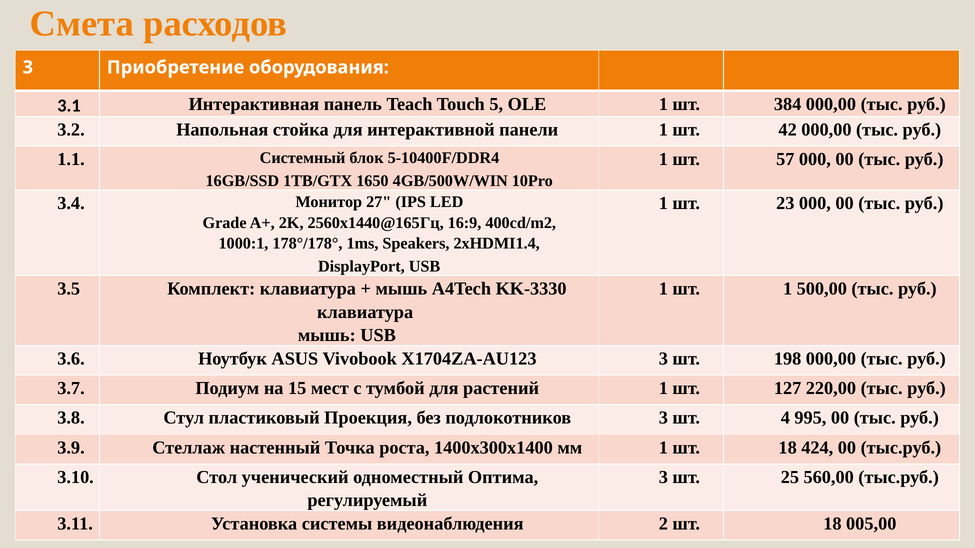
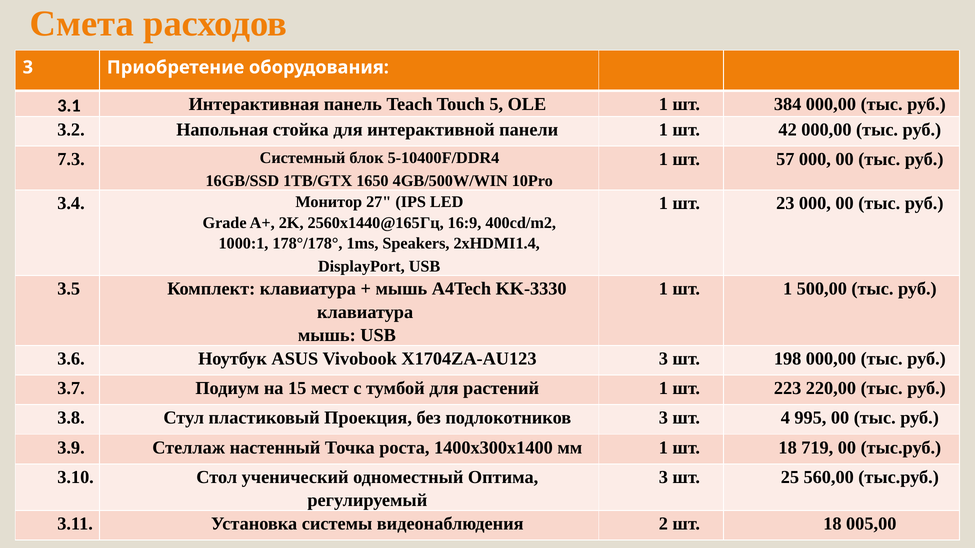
1.1: 1.1 -> 7.3
127: 127 -> 223
424: 424 -> 719
